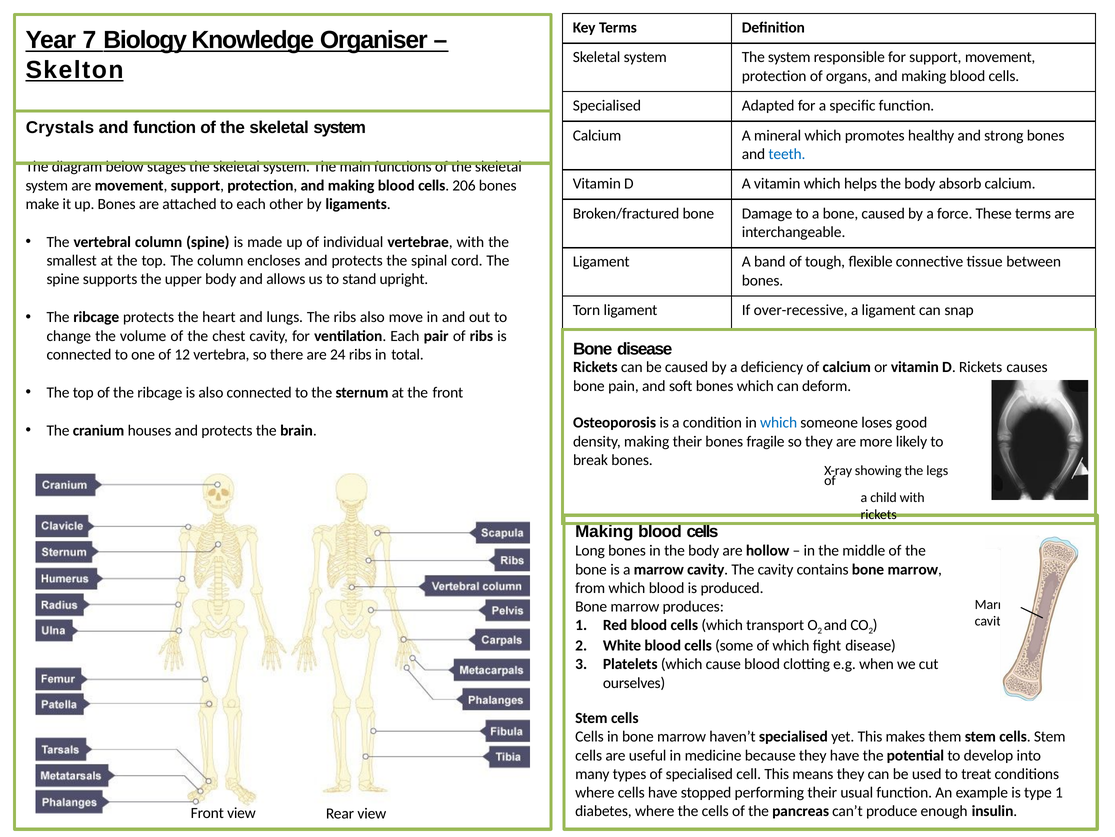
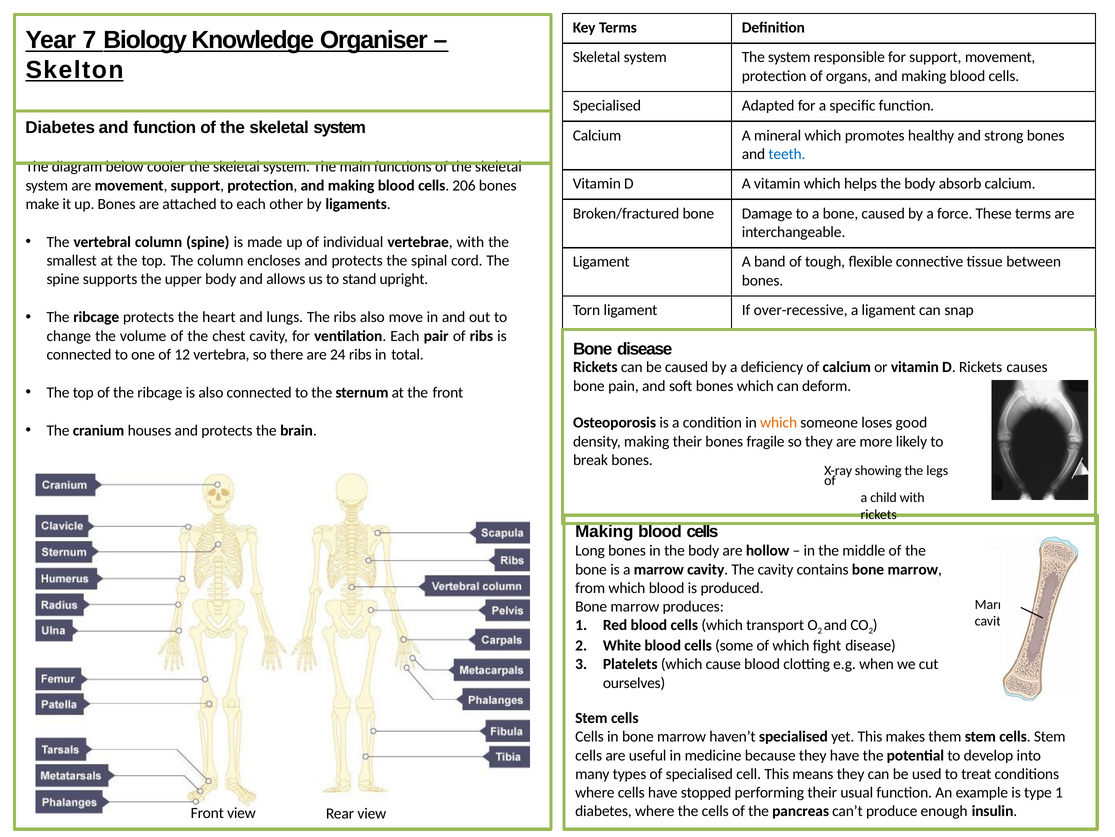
Crystals at (60, 128): Crystals -> Diabetes
stages: stages -> cooler
which at (779, 422) colour: blue -> orange
